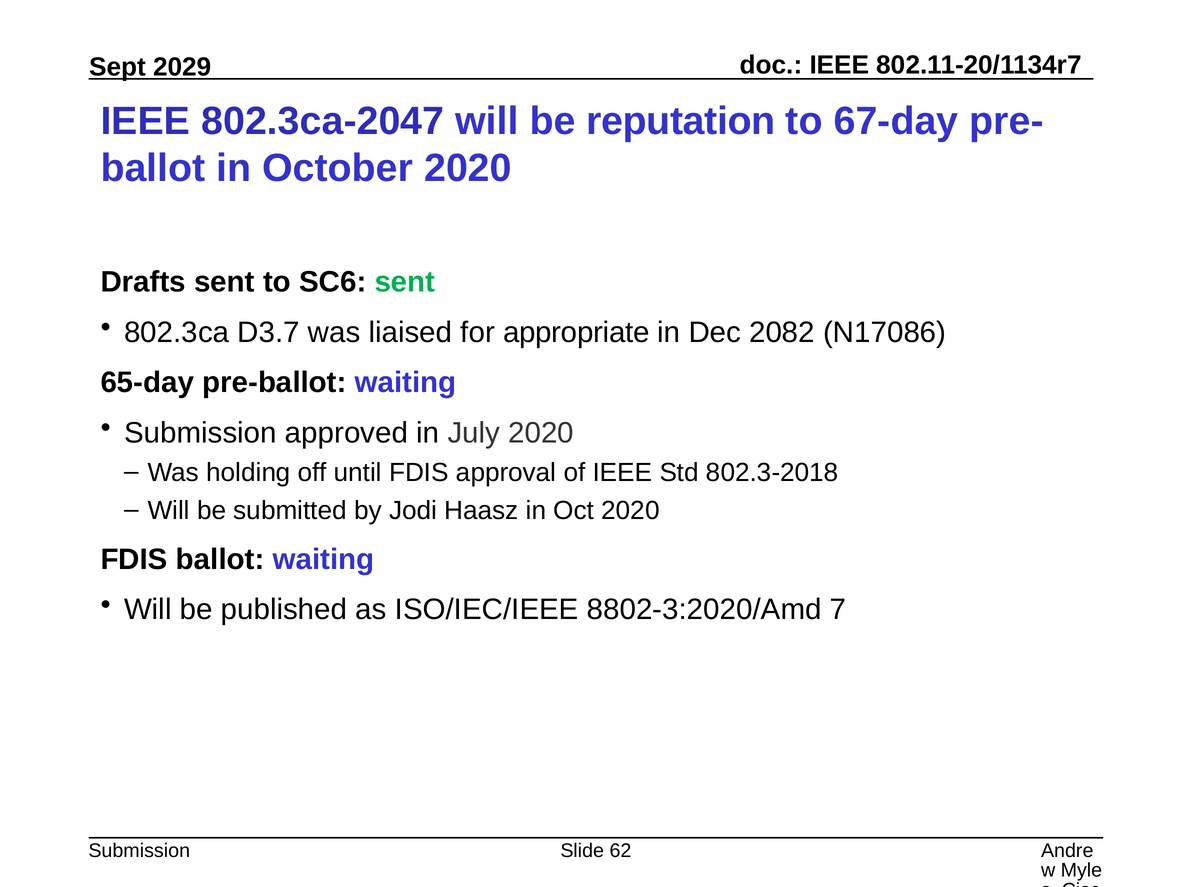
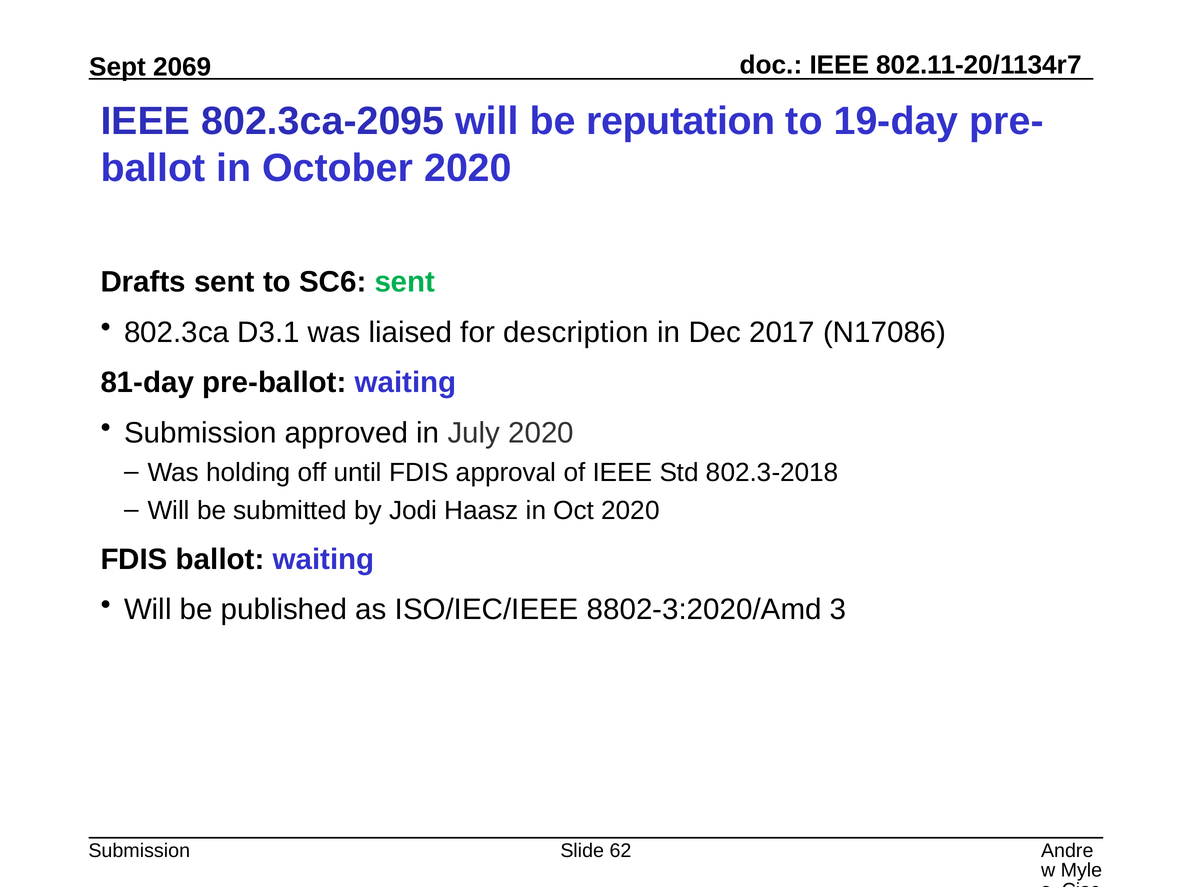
2029: 2029 -> 2069
802.3ca-2047: 802.3ca-2047 -> 802.3ca-2095
67-day: 67-day -> 19-day
D3.7: D3.7 -> D3.1
appropriate: appropriate -> description
2082: 2082 -> 2017
65-day: 65-day -> 81-day
7: 7 -> 3
